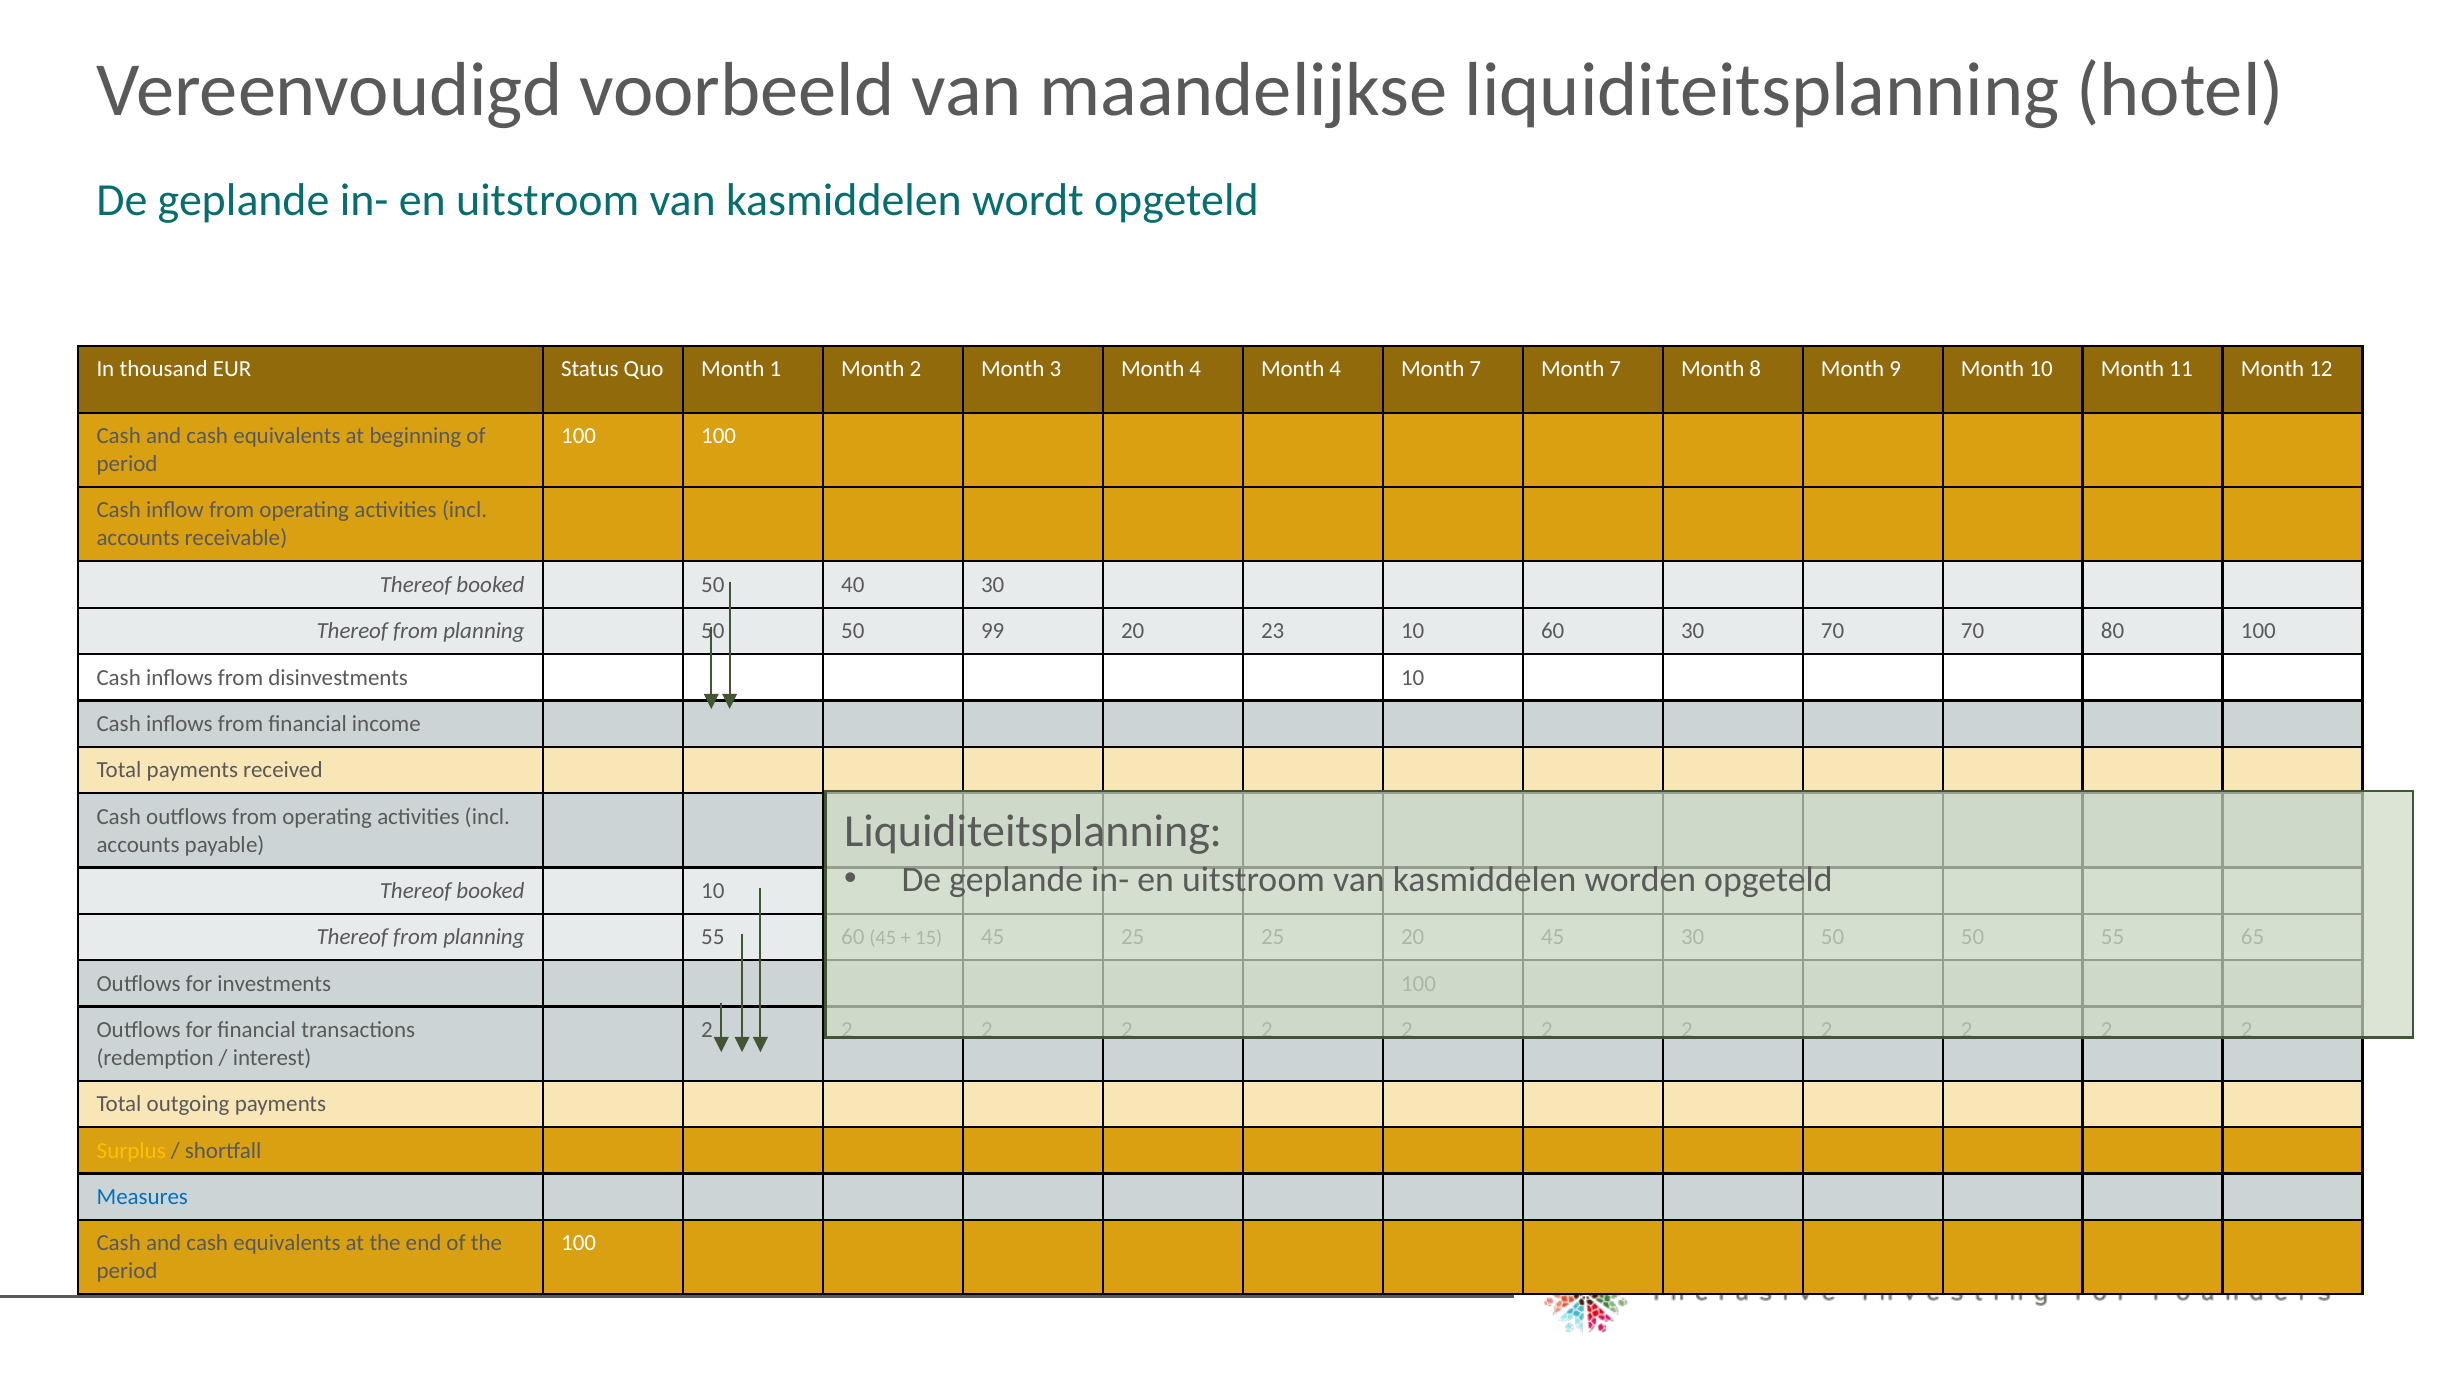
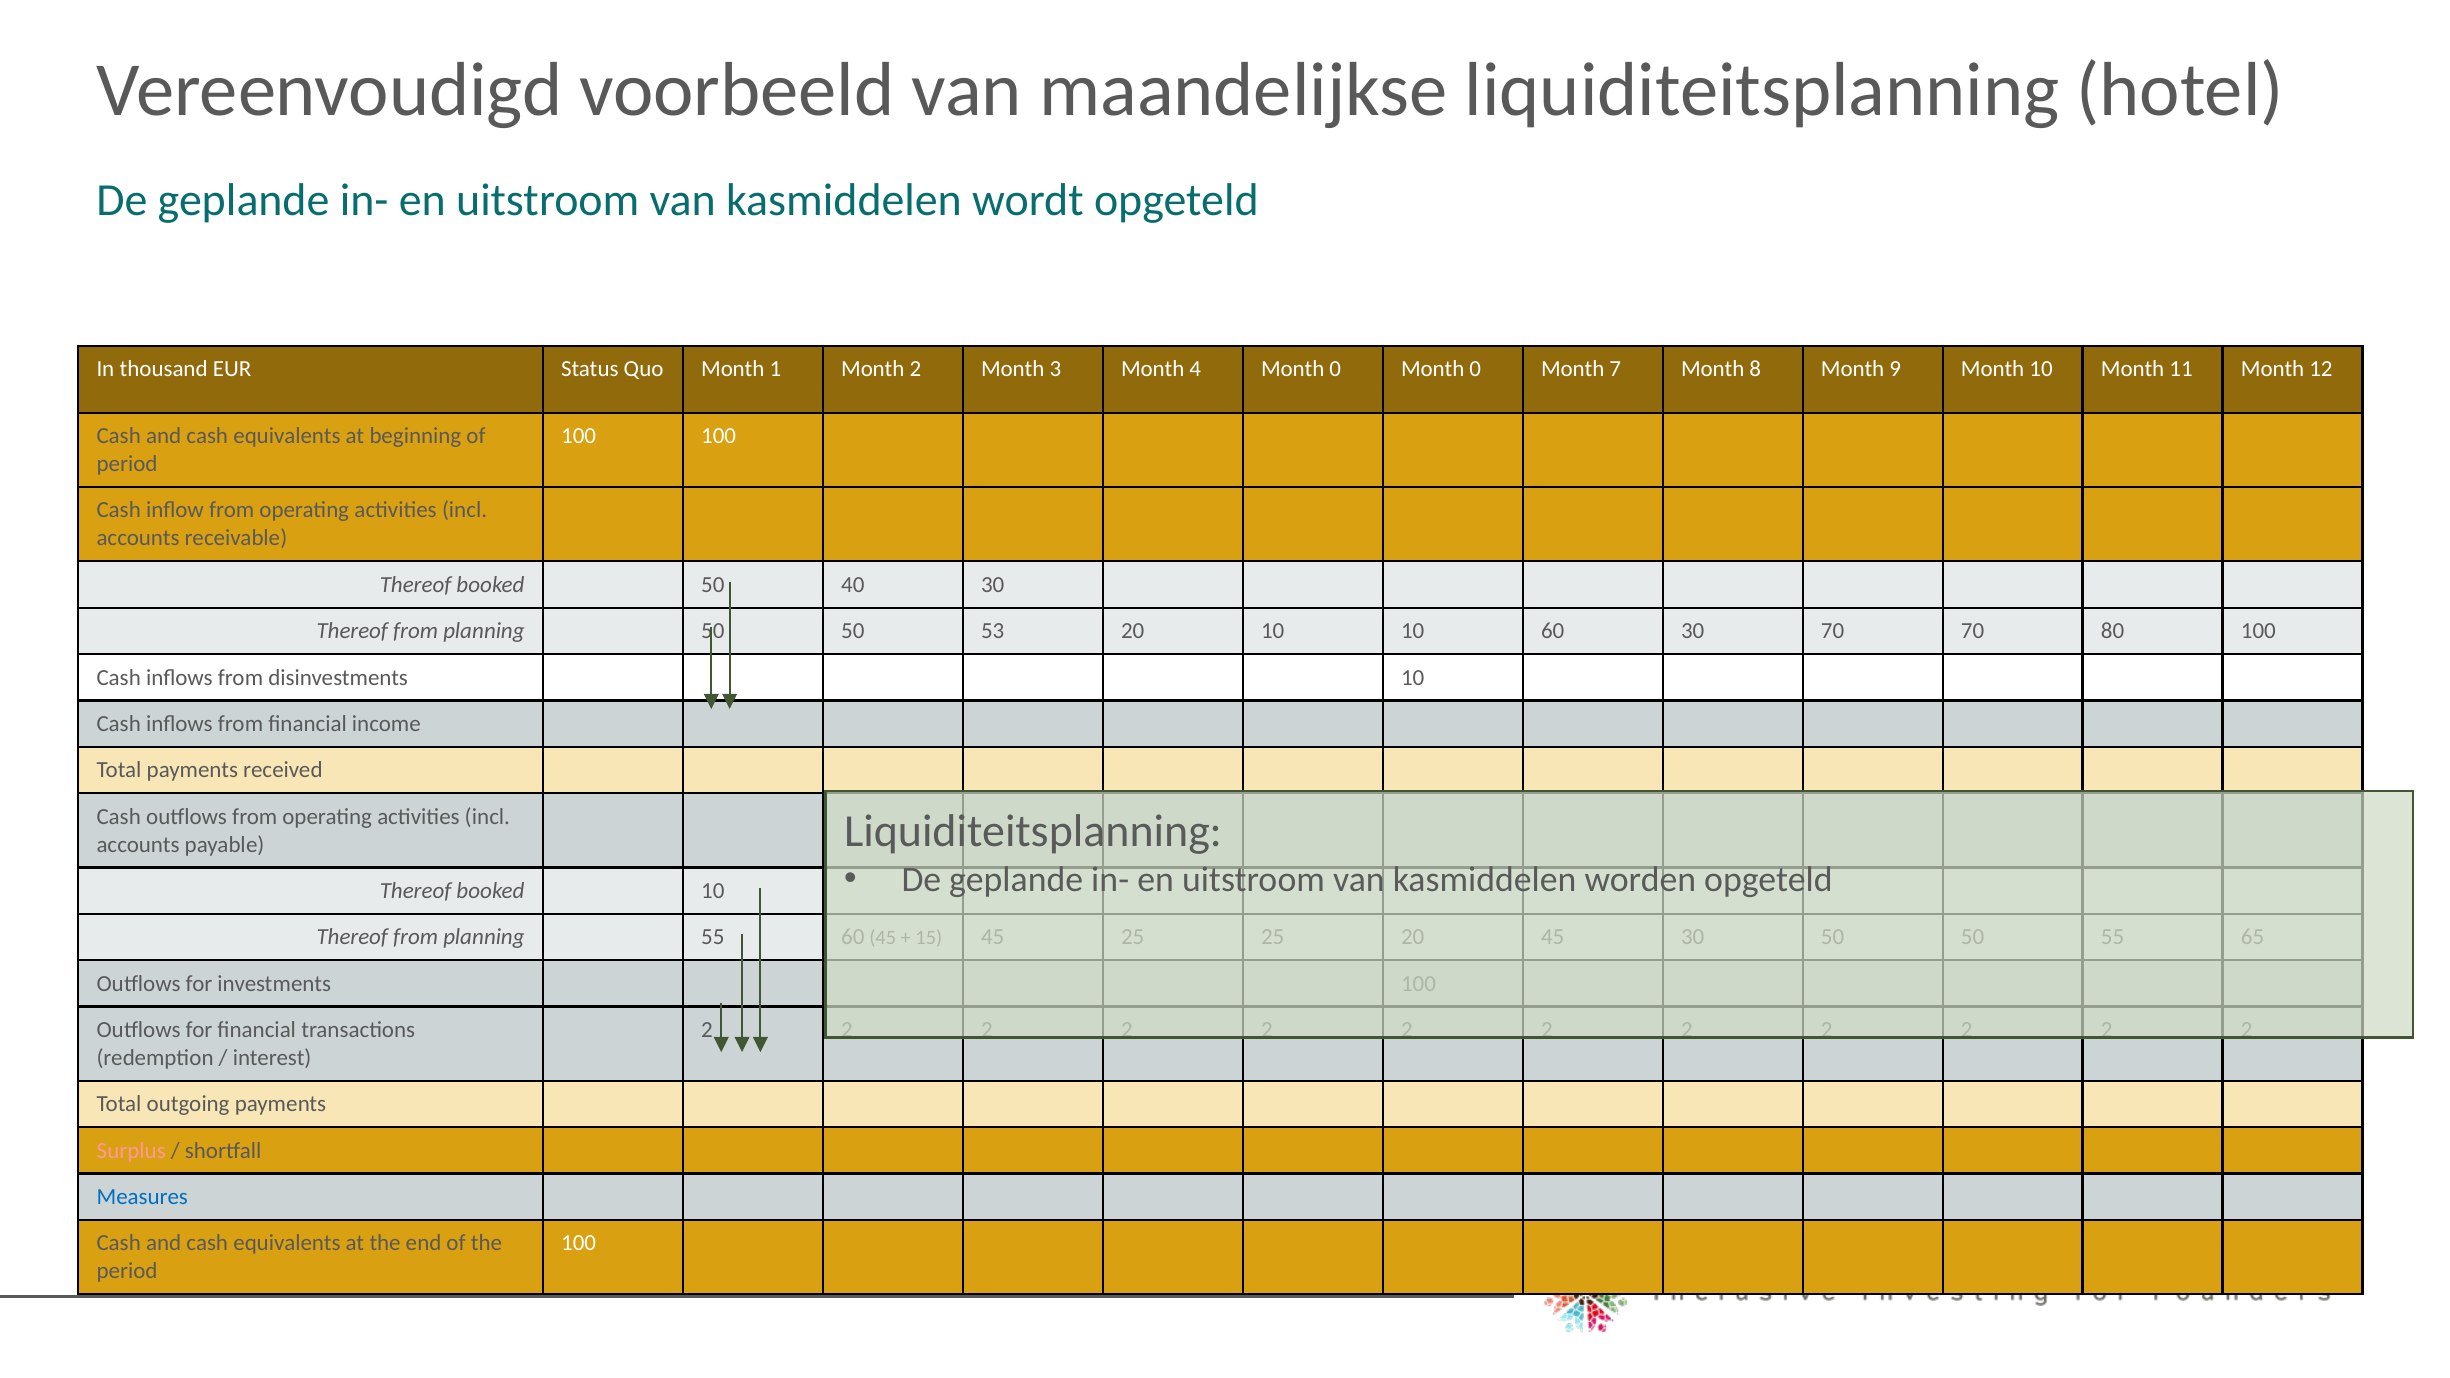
4 Month 4: 4 -> 0
7 at (1475, 369): 7 -> 0
99: 99 -> 53
20 23: 23 -> 10
Surplus colour: yellow -> pink
